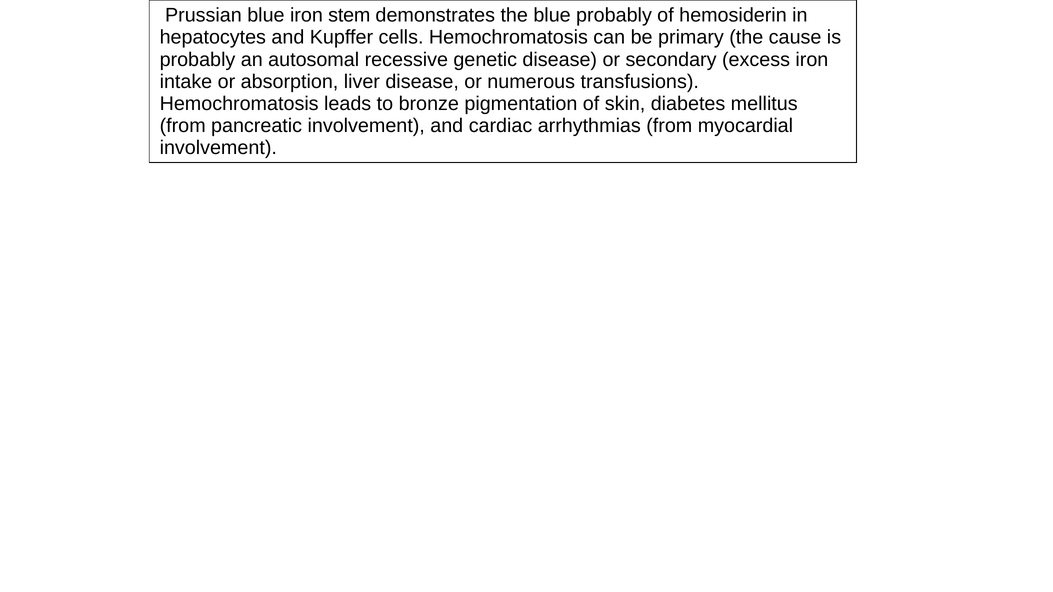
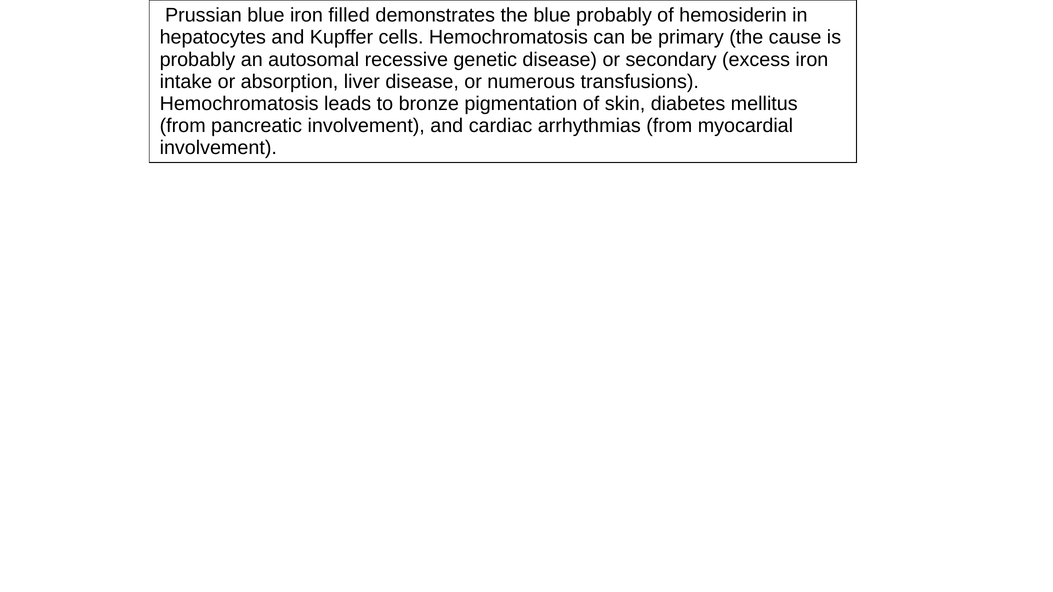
stem: stem -> filled
